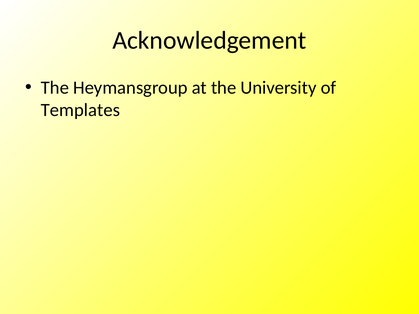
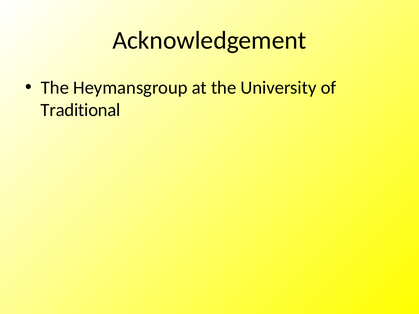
Templates: Templates -> Traditional
